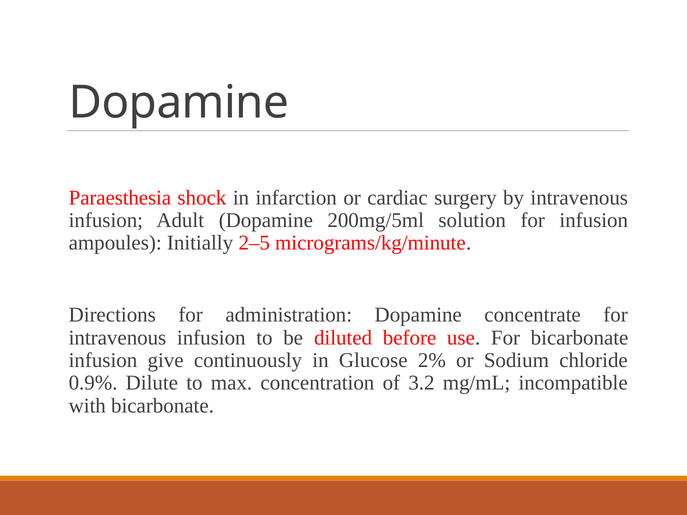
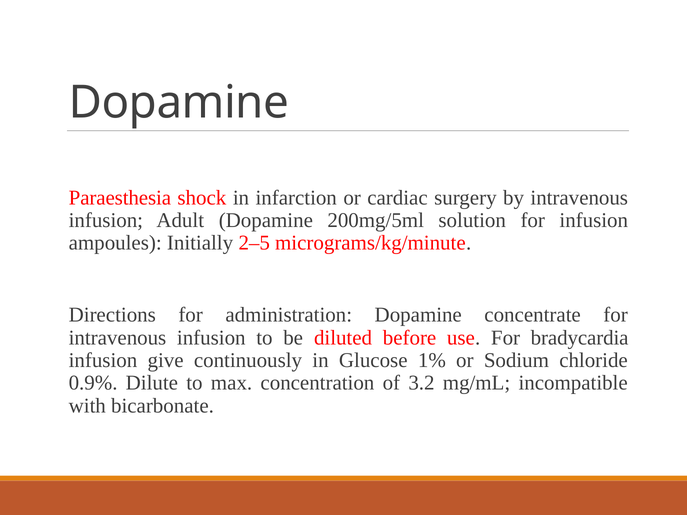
For bicarbonate: bicarbonate -> bradycardia
2%: 2% -> 1%
